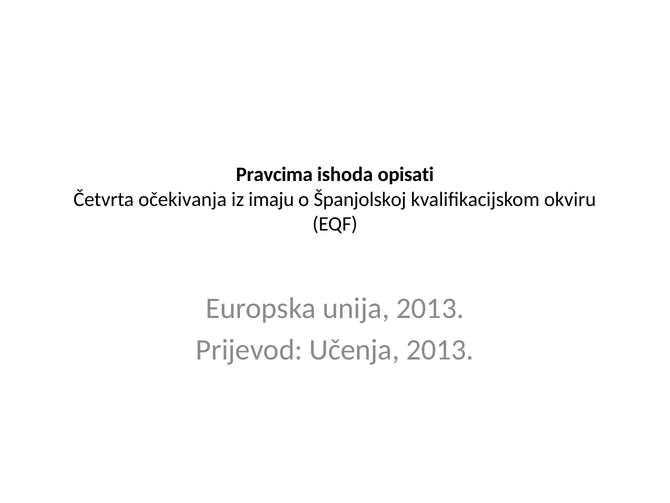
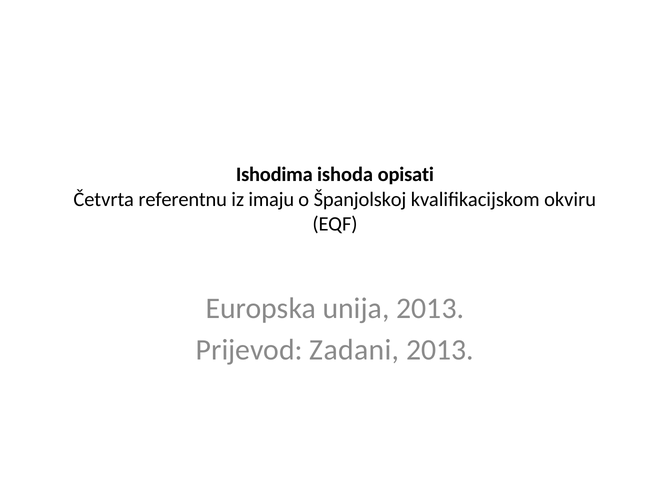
Pravcima: Pravcima -> Ishodima
očekivanja: očekivanja -> referentnu
Učenja: Učenja -> Zadani
